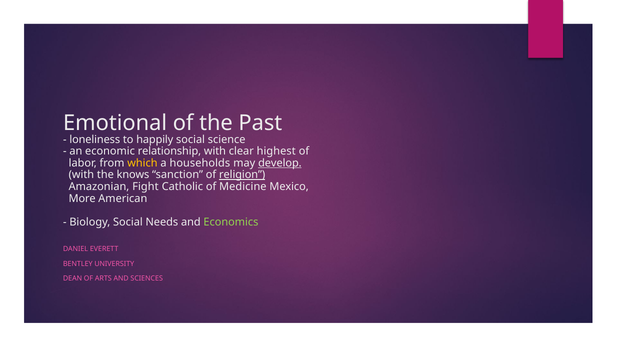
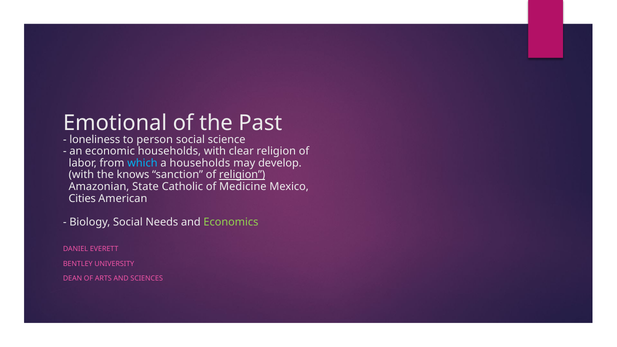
happily: happily -> person
economic relationship: relationship -> households
clear highest: highest -> religion
which colour: yellow -> light blue
develop underline: present -> none
Fight: Fight -> State
More: More -> Cities
